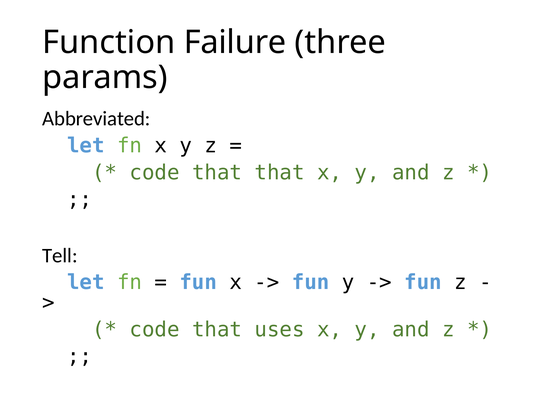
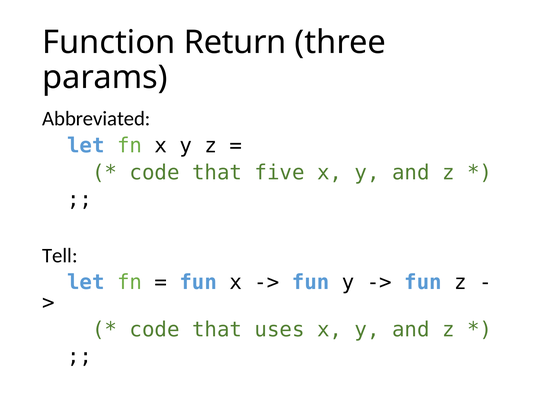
Failure: Failure -> Return
that that: that -> five
